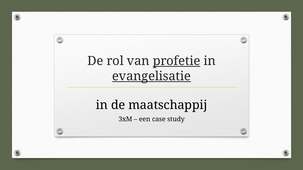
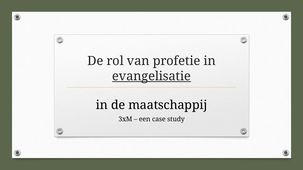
profetie underline: present -> none
